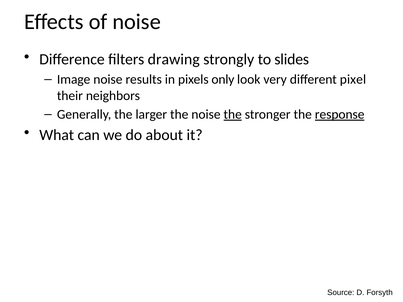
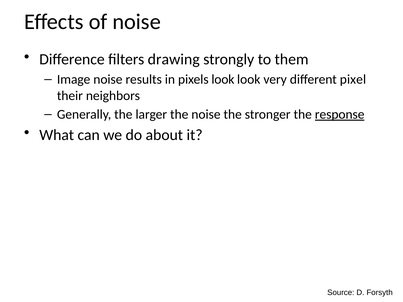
slides: slides -> them
pixels only: only -> look
the at (233, 114) underline: present -> none
